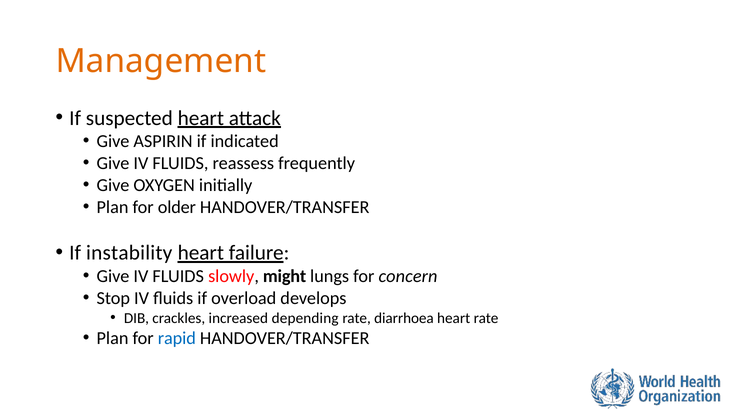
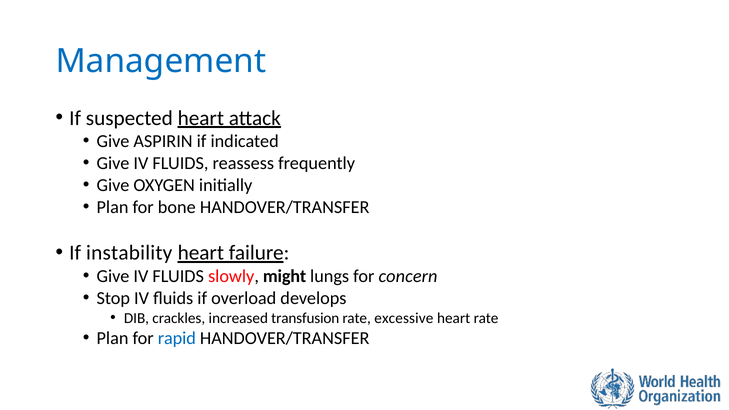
Management colour: orange -> blue
older: older -> bone
depending: depending -> transfusion
diarrhoea: diarrhoea -> excessive
